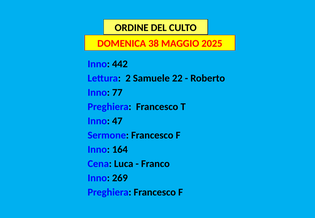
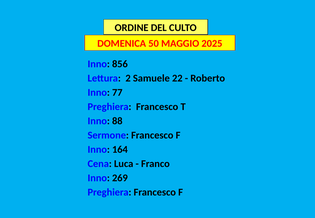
38: 38 -> 50
442: 442 -> 856
47: 47 -> 88
